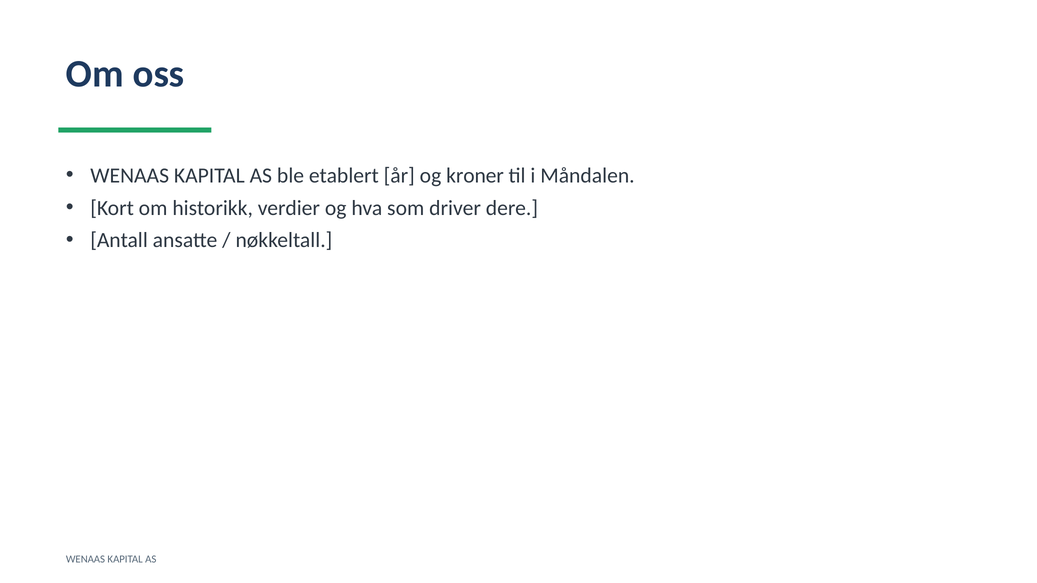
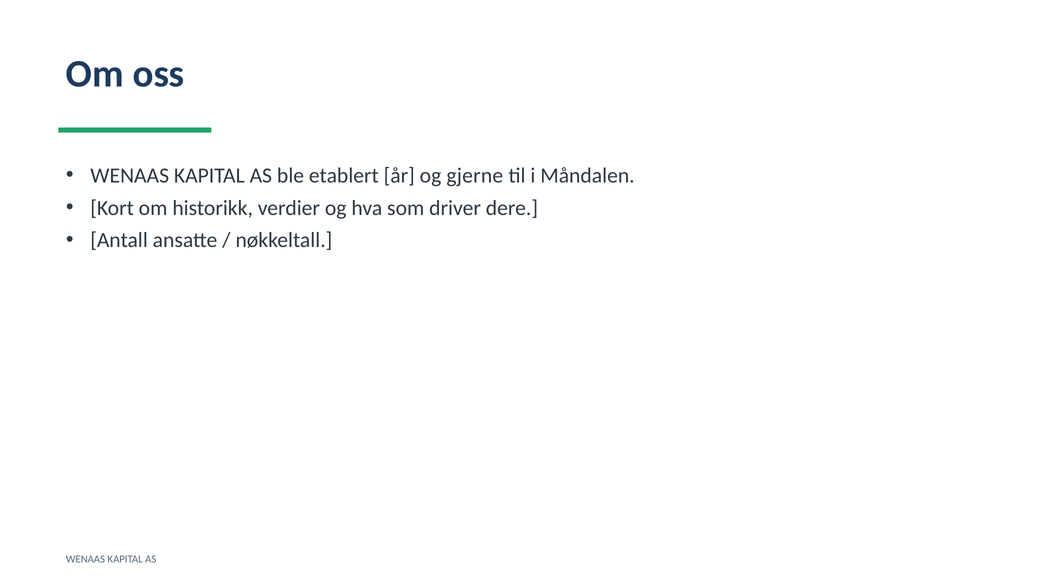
kroner: kroner -> gjerne
